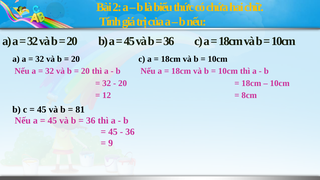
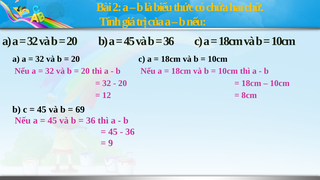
81: 81 -> 69
